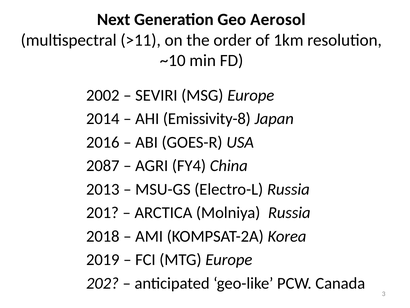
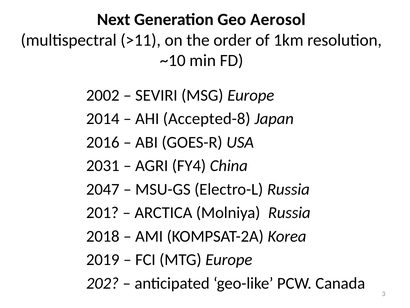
Emissivity-8: Emissivity-8 -> Accepted-8
2087: 2087 -> 2031
2013: 2013 -> 2047
